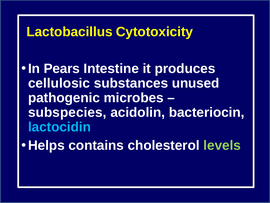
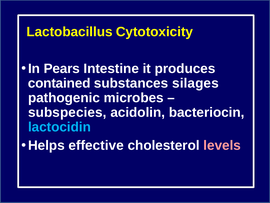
cellulosic: cellulosic -> contained
unused: unused -> silages
contains: contains -> effective
levels colour: light green -> pink
